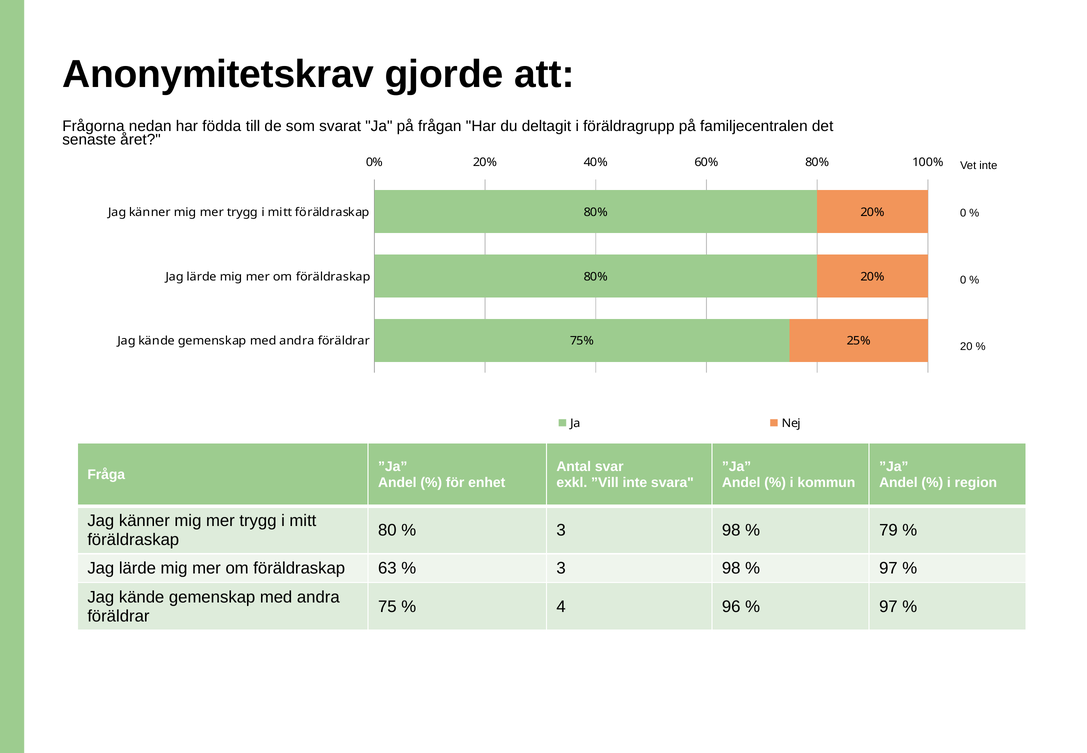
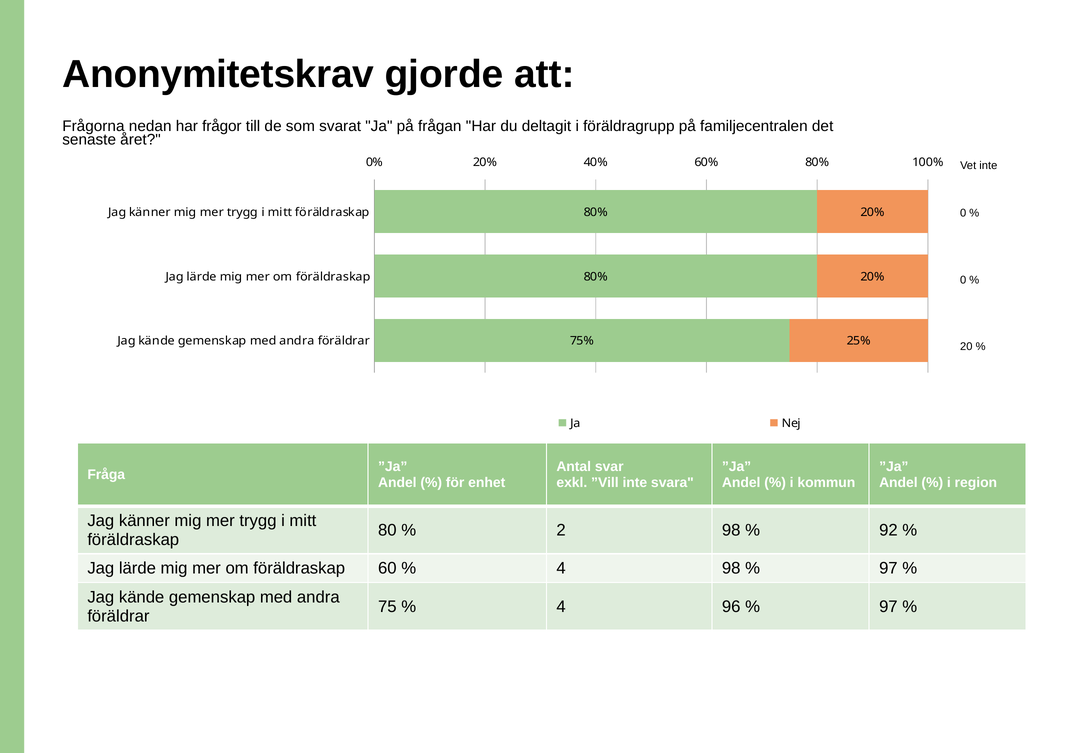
födda: födda -> frågor
3 at (561, 530): 3 -> 2
79: 79 -> 92
63: 63 -> 60
3 at (561, 568): 3 -> 4
